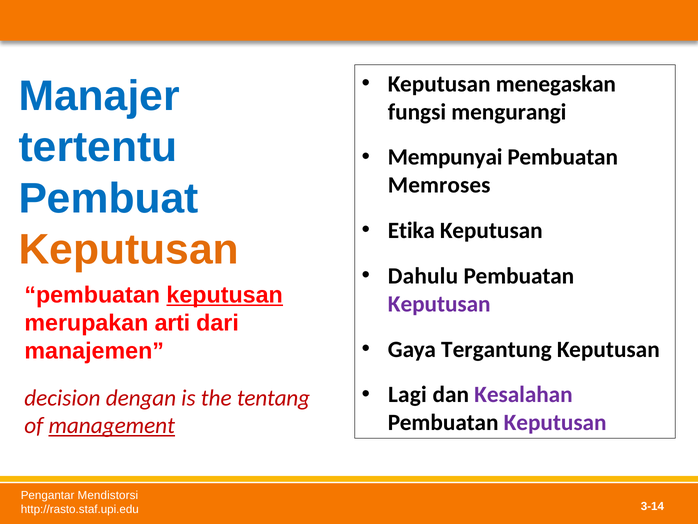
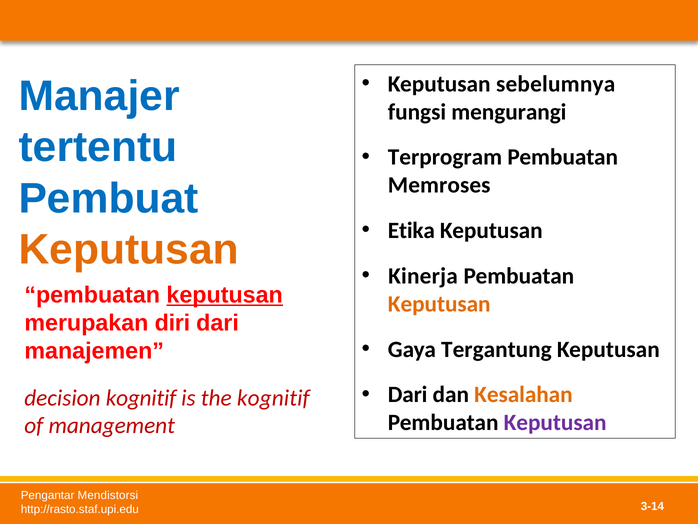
menegaskan: menegaskan -> sebelumnya
Mempunyai: Mempunyai -> Terprogram
Dahulu: Dahulu -> Kinerja
Keputusan at (439, 304) colour: purple -> orange
arti: arti -> diri
Lagi at (407, 394): Lagi -> Dari
Kesalahan colour: purple -> orange
decision dengan: dengan -> kognitif
the tentang: tentang -> kognitif
management underline: present -> none
